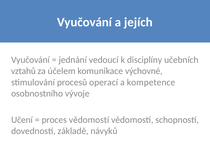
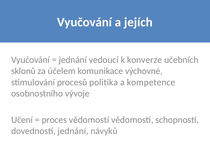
disciplíny: disciplíny -> konverze
vztahů: vztahů -> sklonů
operací: operací -> politika
dovedností základě: základě -> jednání
